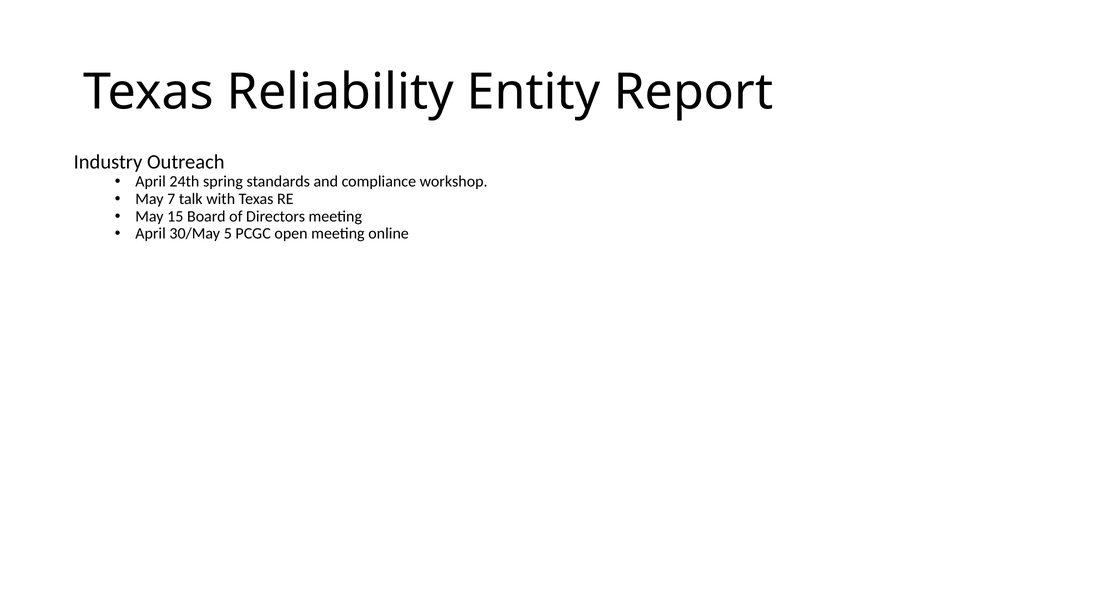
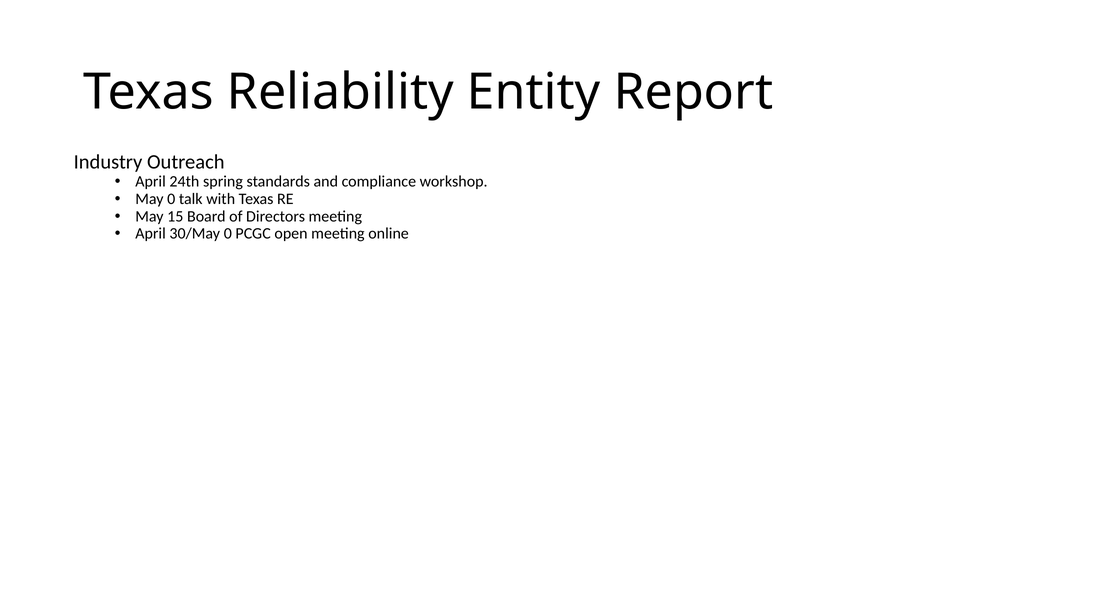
May 7: 7 -> 0
30/May 5: 5 -> 0
